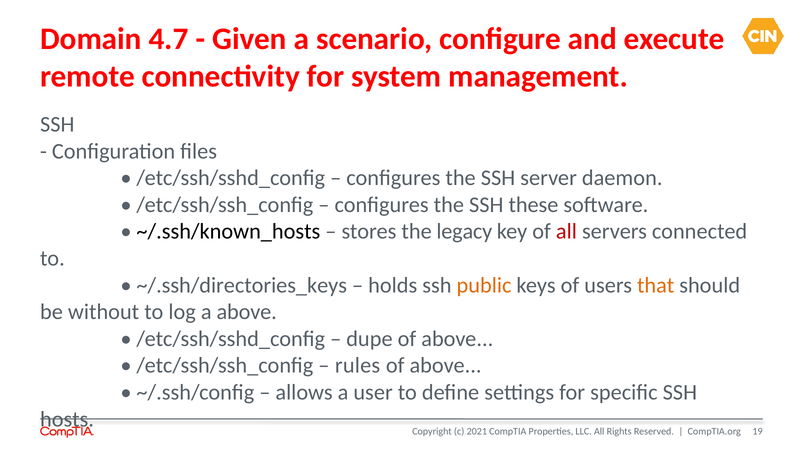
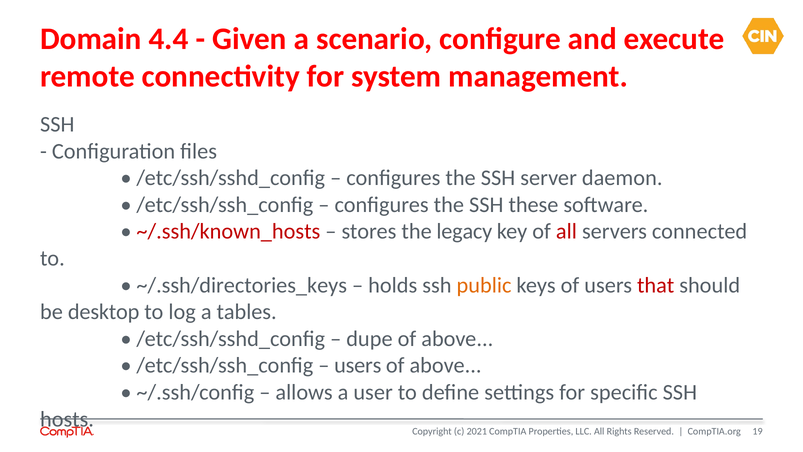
4.7: 4.7 -> 4.4
~/.ssh/known_hosts colour: black -> red
that colour: orange -> red
without: without -> desktop
a above: above -> tables
rules at (358, 365): rules -> users
